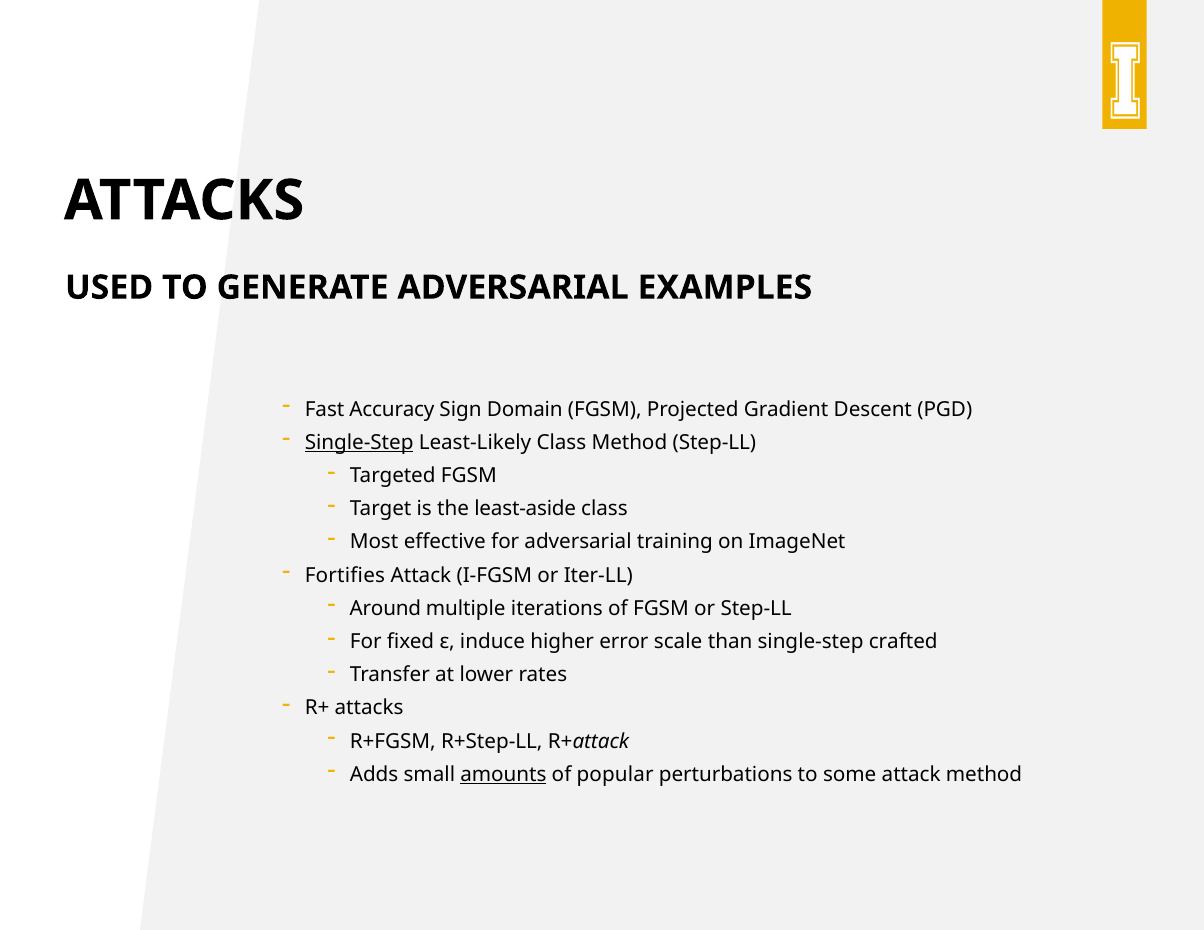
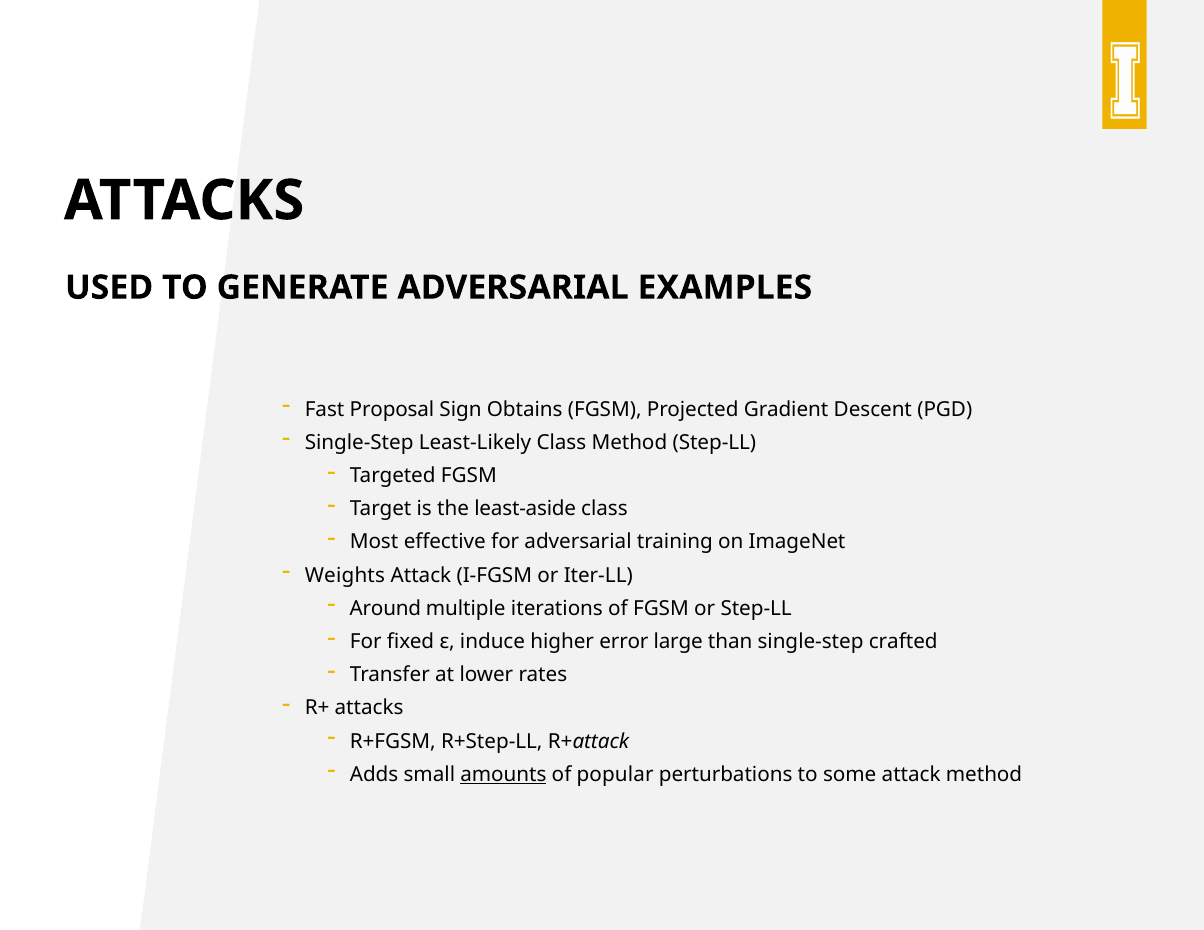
Accuracy: Accuracy -> Proposal
Domain: Domain -> Obtains
Single-Step at (359, 443) underline: present -> none
Fortifies: Fortifies -> Weights
scale: scale -> large
